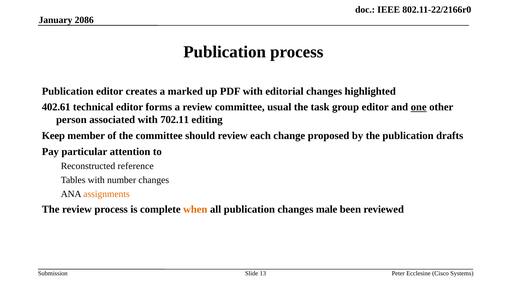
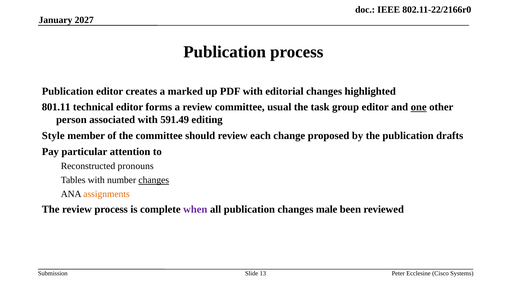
2086: 2086 -> 2027
402.61: 402.61 -> 801.11
702.11: 702.11 -> 591.49
Keep: Keep -> Style
reference: reference -> pronouns
changes at (154, 180) underline: none -> present
when colour: orange -> purple
